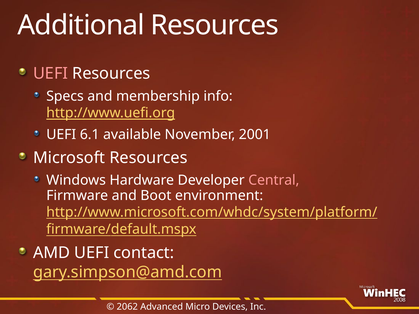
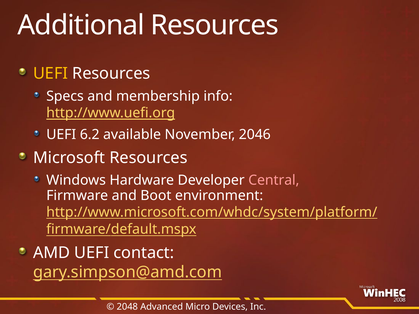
UEFI at (51, 74) colour: pink -> yellow
6.1: 6.1 -> 6.2
2001: 2001 -> 2046
2062: 2062 -> 2048
